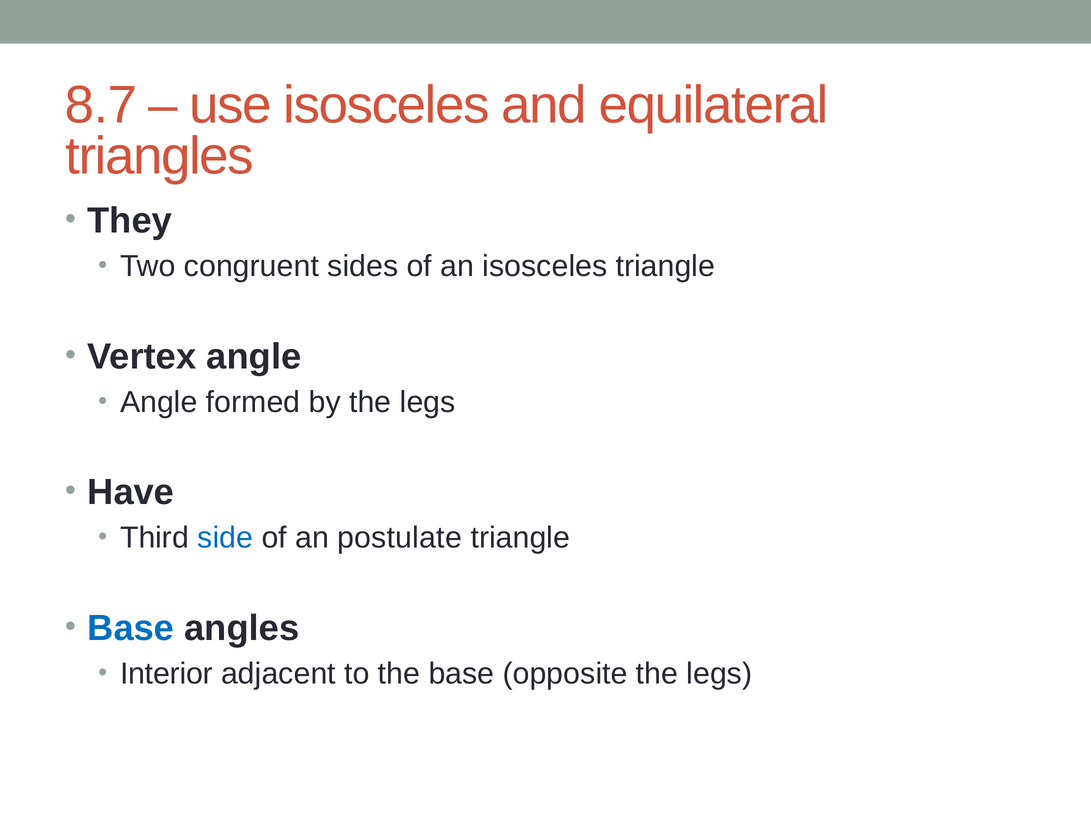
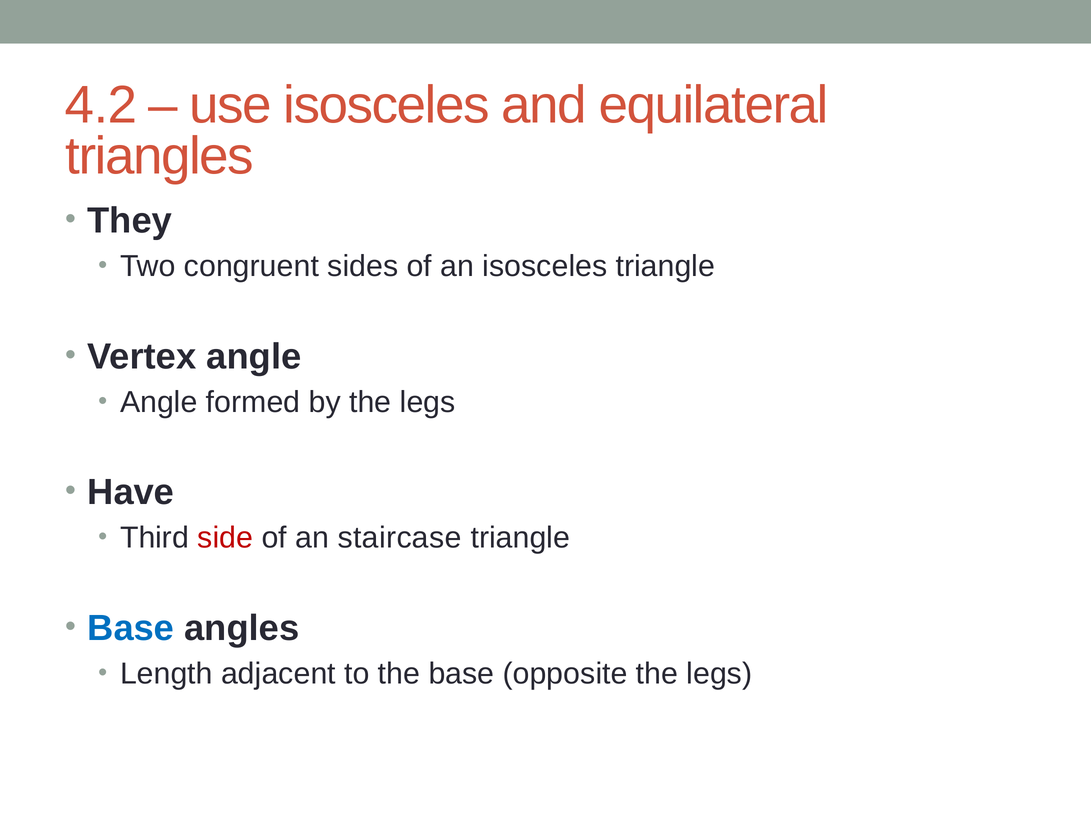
8.7: 8.7 -> 4.2
side colour: blue -> red
postulate: postulate -> staircase
Interior: Interior -> Length
